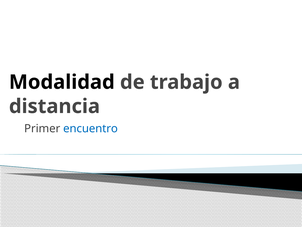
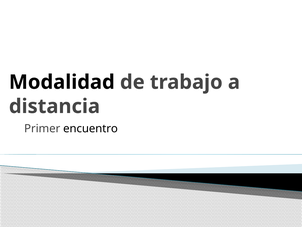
encuentro colour: blue -> black
